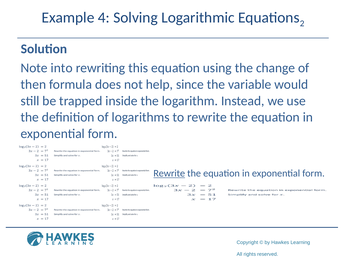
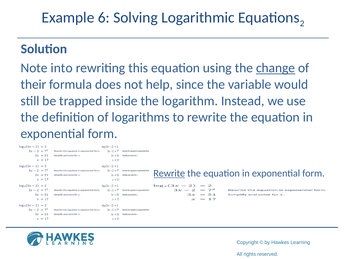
4: 4 -> 6
change underline: none -> present
then: then -> their
